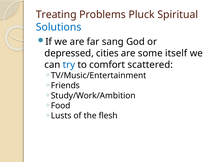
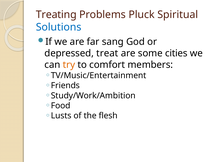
cities: cities -> treat
itself: itself -> cities
try colour: blue -> orange
scattered: scattered -> members
